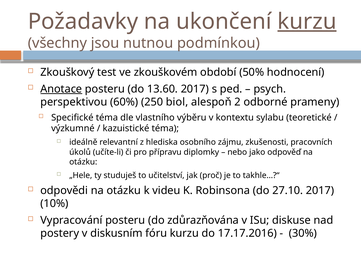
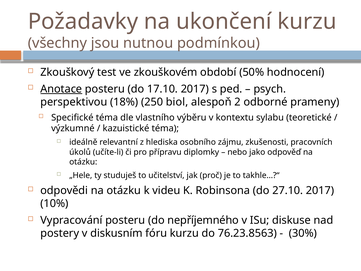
kurzu at (307, 21) underline: present -> none
13.60: 13.60 -> 17.10
60%: 60% -> 18%
zdůrazňována: zdůrazňována -> nepříjemného
17.17.2016: 17.17.2016 -> 76.23.8563
